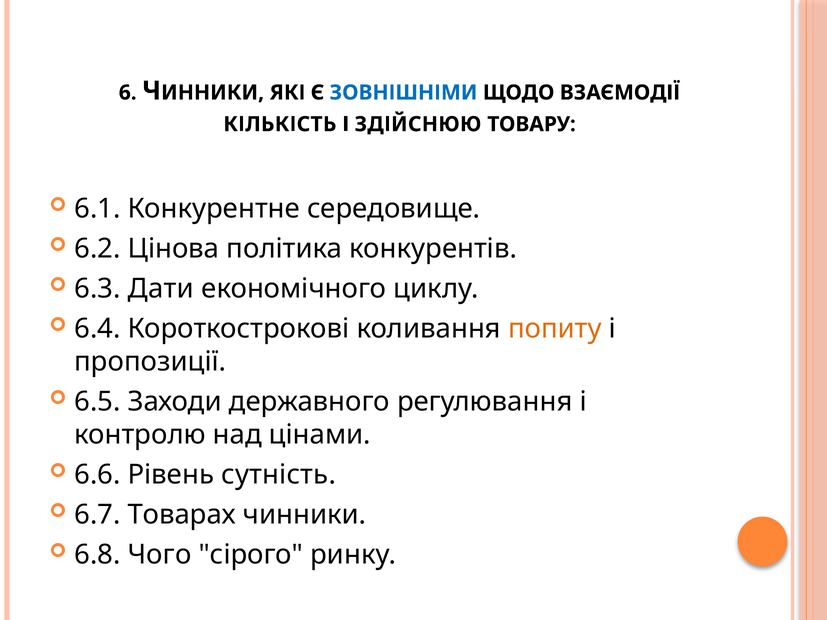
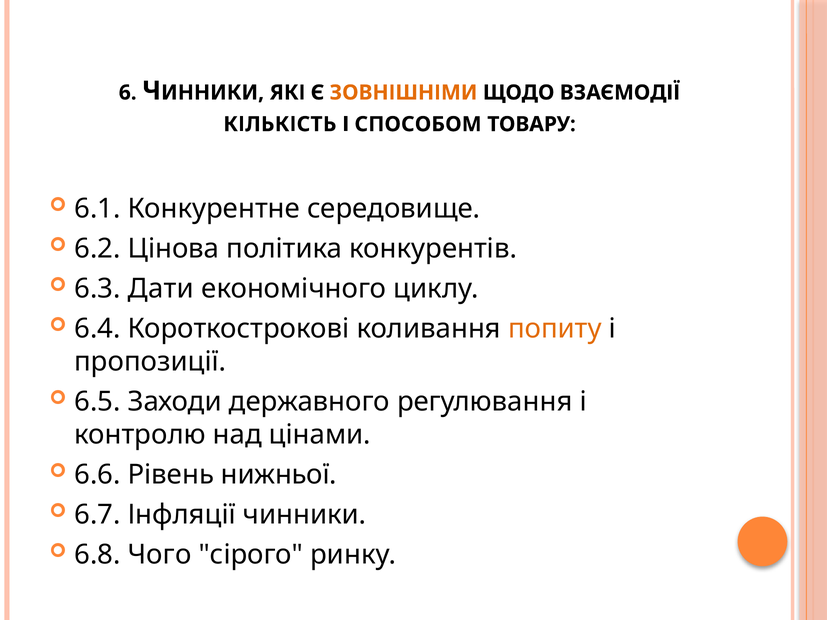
ЗОВНІШНІМИ colour: blue -> orange
ЗДІЙСНЮЮ: ЗДІЙСНЮЮ -> СПОСОБОМ
сутність: сутність -> нижньої
Товарах: Товарах -> Інфляції
